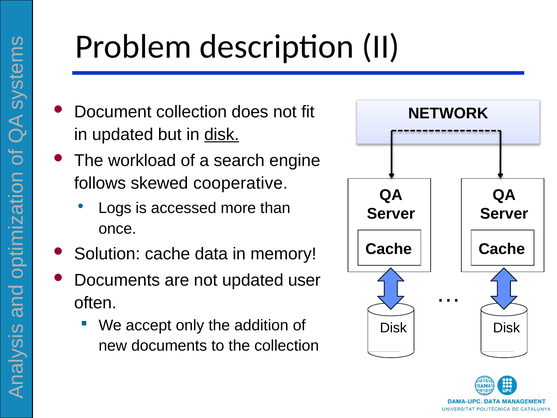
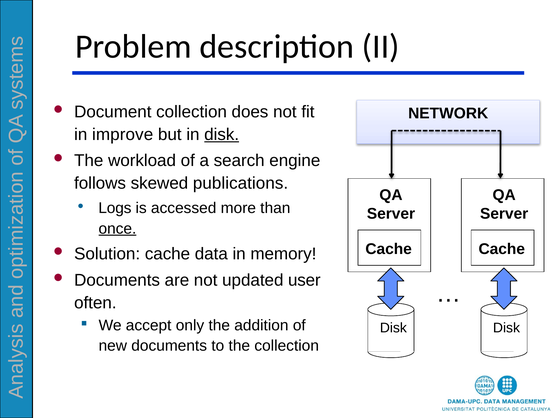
in updated: updated -> improve
cooperative: cooperative -> publications
once underline: none -> present
